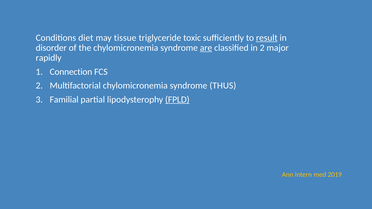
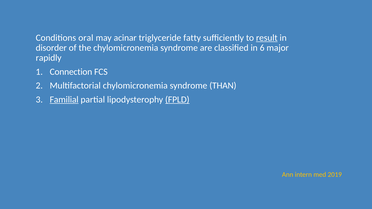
diet: diet -> oral
tissue: tissue -> acinar
toxic: toxic -> fatty
are underline: present -> none
in 2: 2 -> 6
THUS: THUS -> THAN
Familial underline: none -> present
